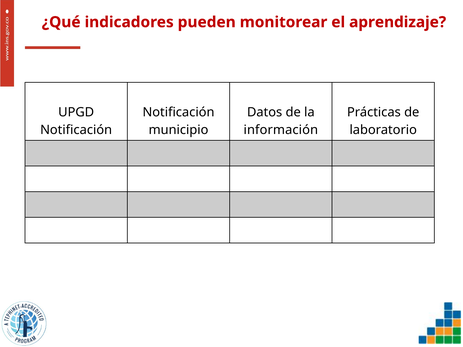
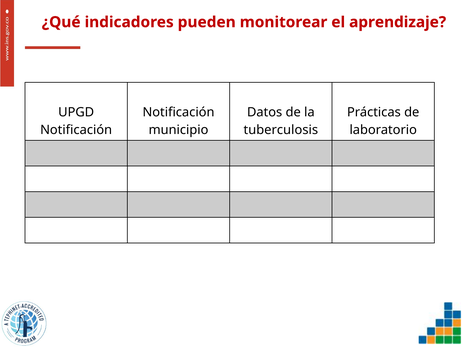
información: información -> tuberculosis
